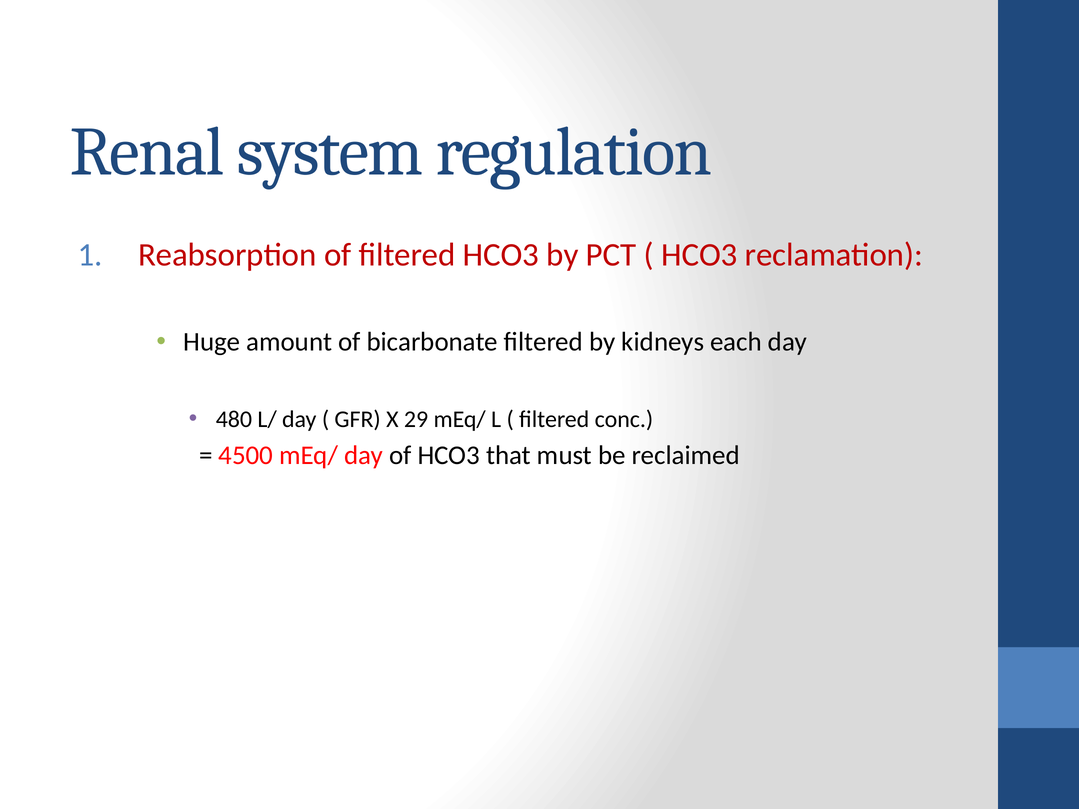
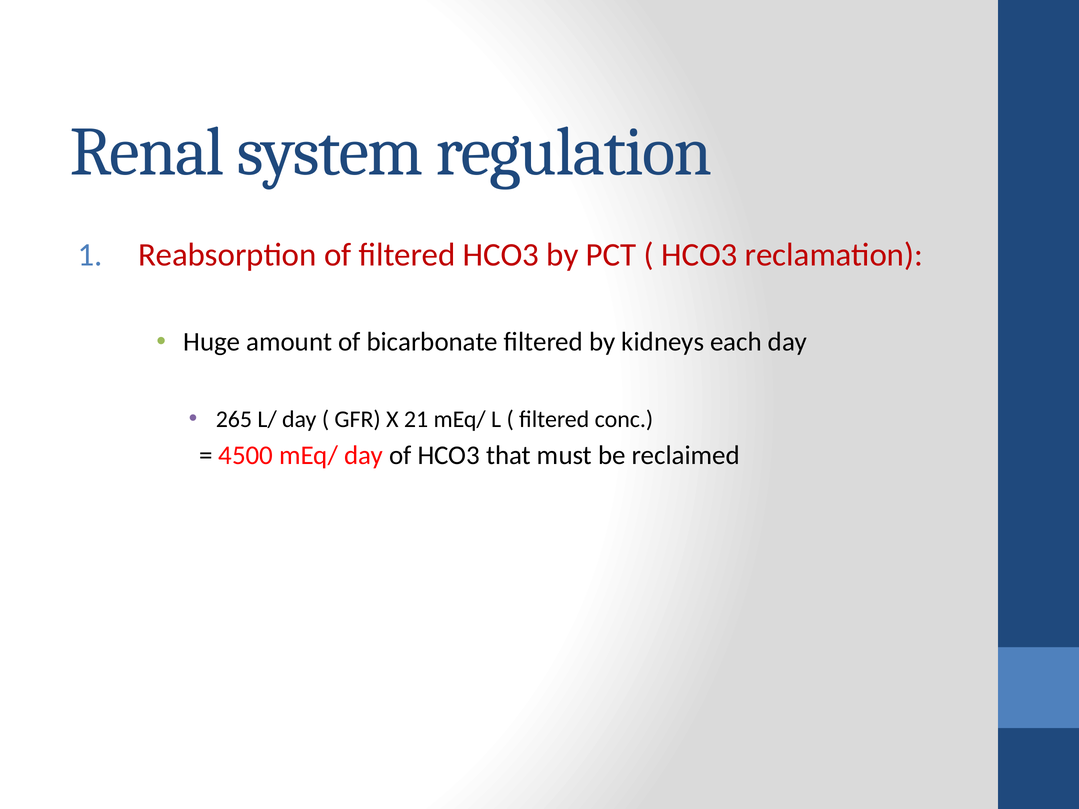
480: 480 -> 265
29: 29 -> 21
